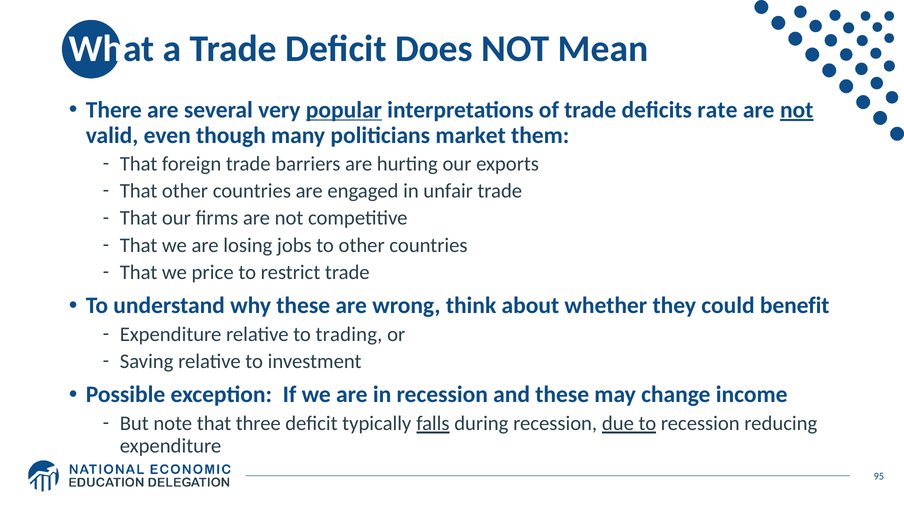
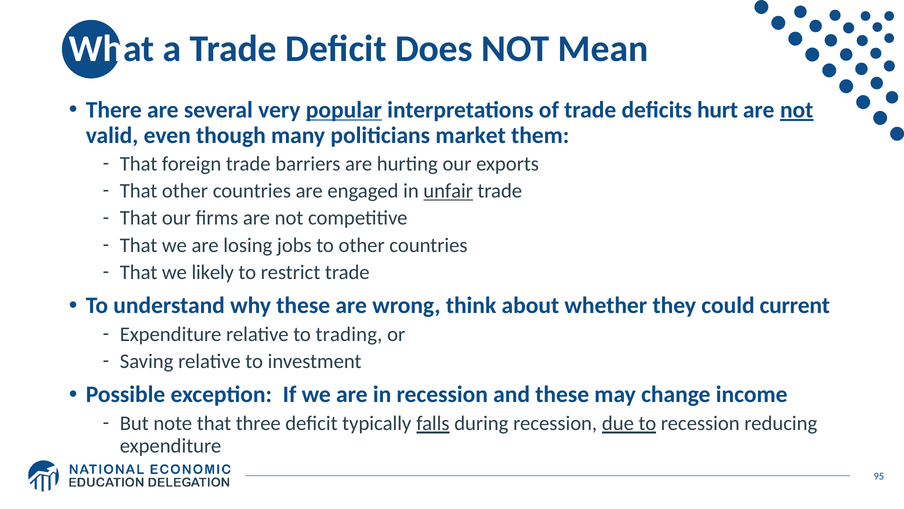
rate: rate -> hurt
unfair underline: none -> present
price: price -> likely
benefit: benefit -> current
